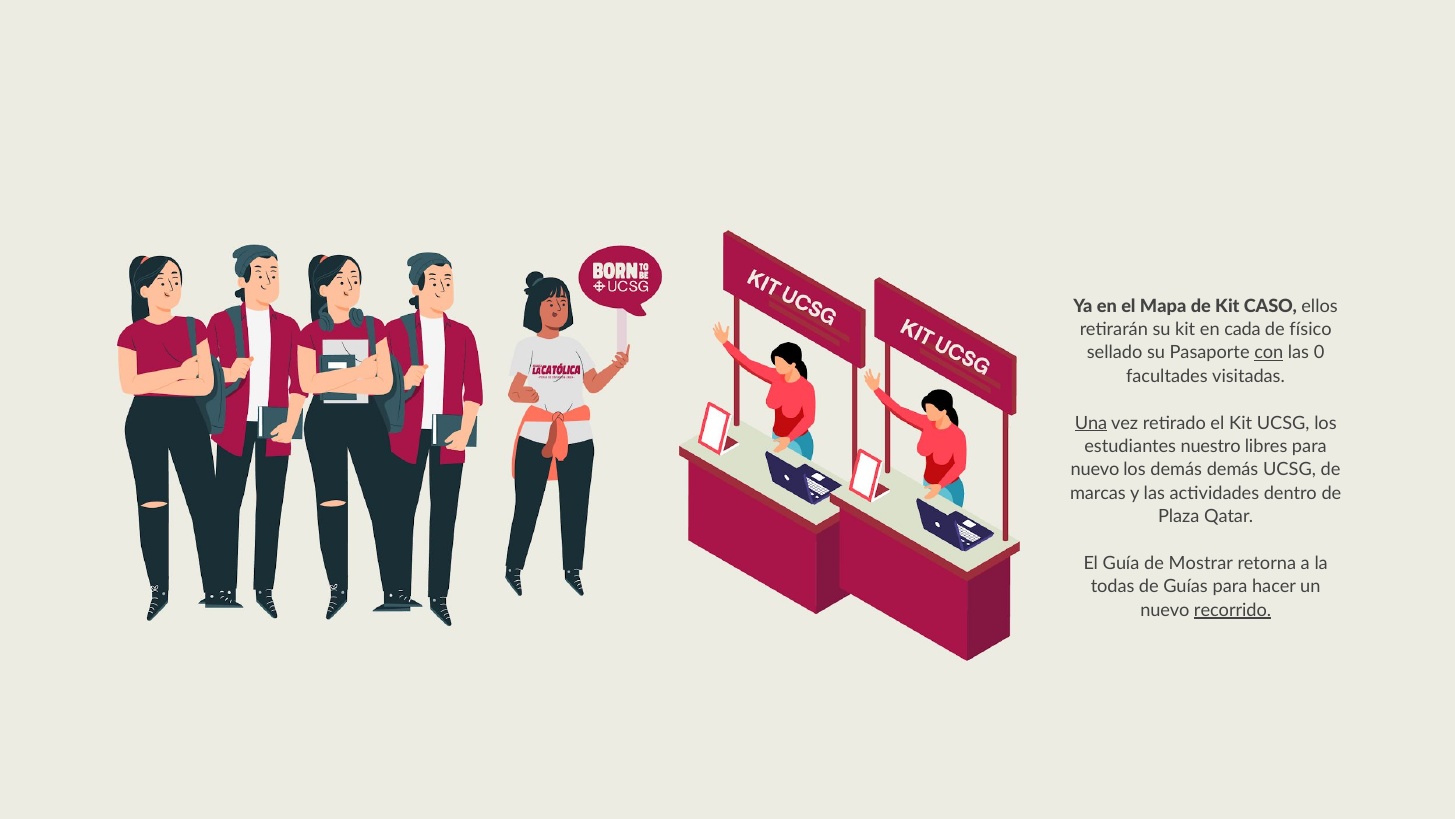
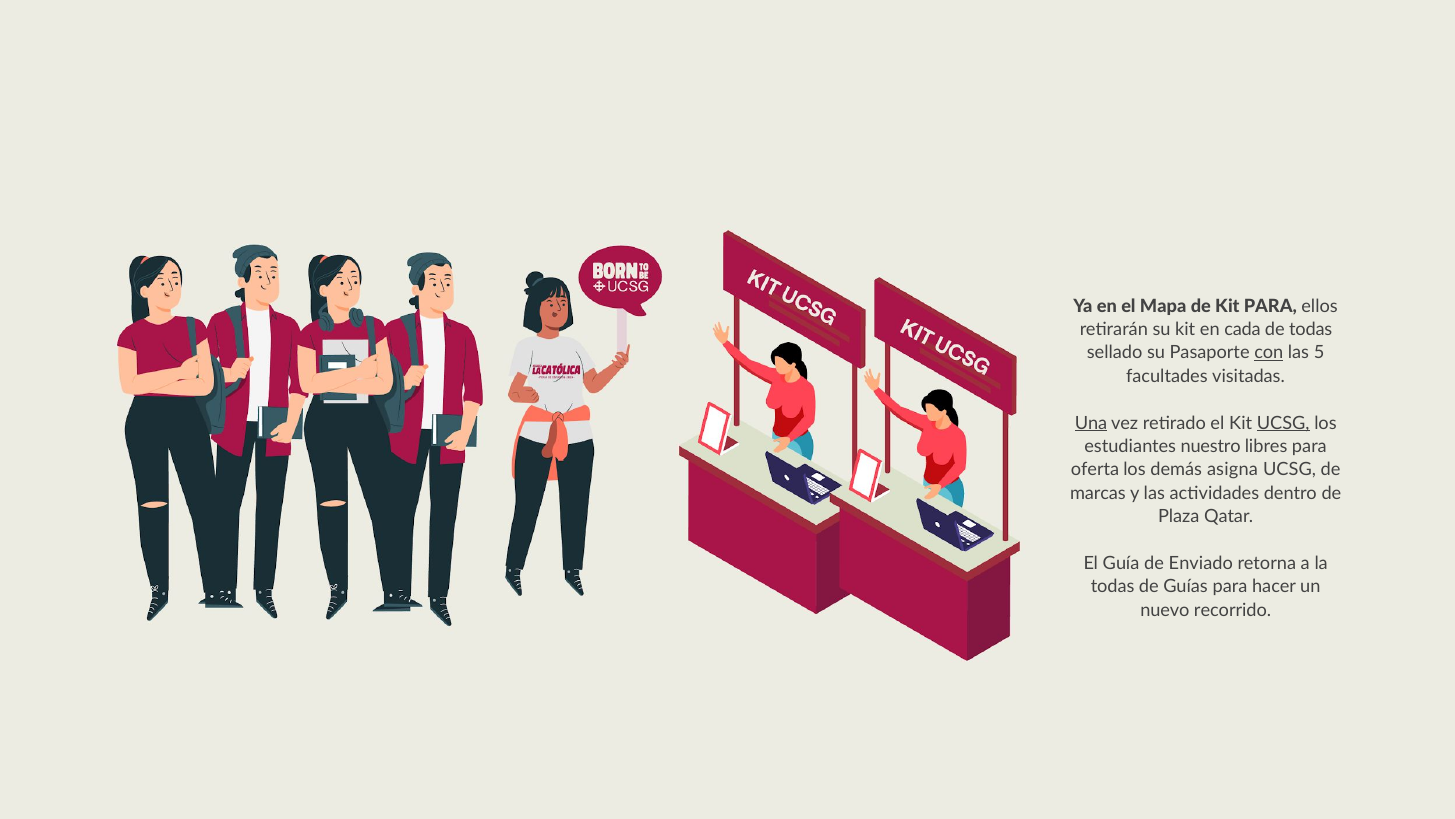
Kit CASO: CASO -> PARA
de físico: físico -> todas
0: 0 -> 5
UCSG at (1283, 423) underline: none -> present
nuevo at (1095, 470): nuevo -> oferta
demás demás: demás -> asigna
Mostrar: Mostrar -> Enviado
recorrido underline: present -> none
